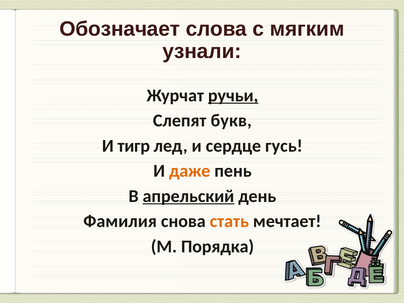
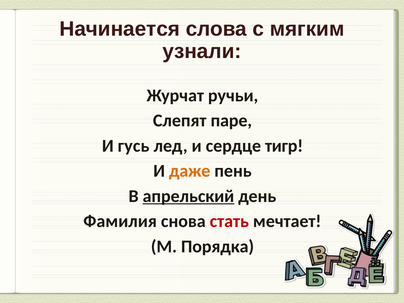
Обозначает: Обозначает -> Начинается
ручьи underline: present -> none
букв: букв -> паре
тигр: тигр -> гусь
гусь: гусь -> тигр
стать colour: orange -> red
